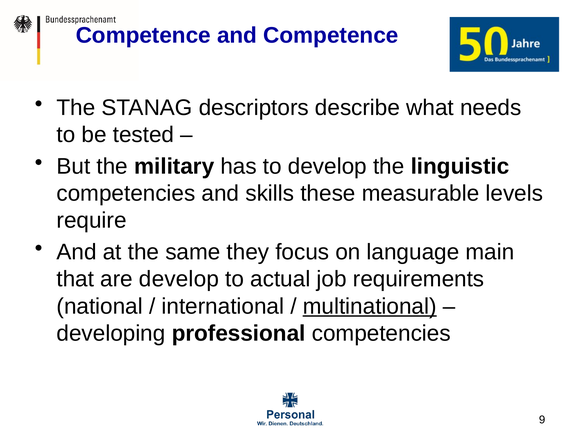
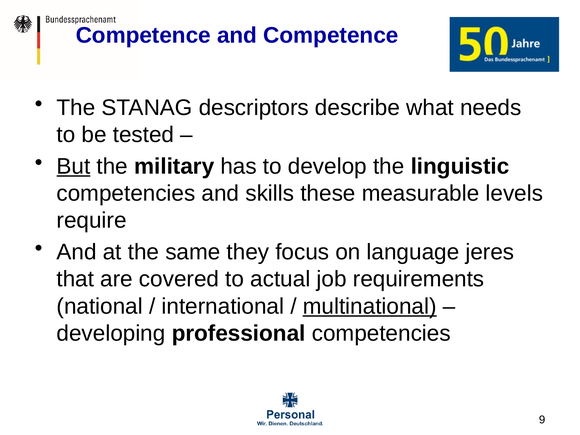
But underline: none -> present
main: main -> jeres
are develop: develop -> covered
